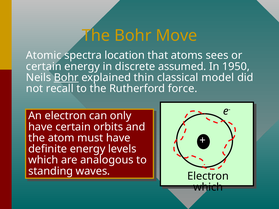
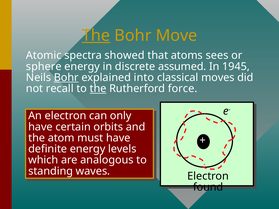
The at (96, 36) underline: none -> present
location: location -> showed
certain at (44, 67): certain -> sphere
1950: 1950 -> 1945
thin: thin -> into
model: model -> moves
the at (98, 89) underline: none -> present
which at (208, 187): which -> found
